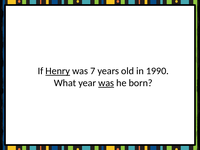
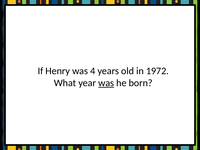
Henry underline: present -> none
7: 7 -> 4
1990: 1990 -> 1972
